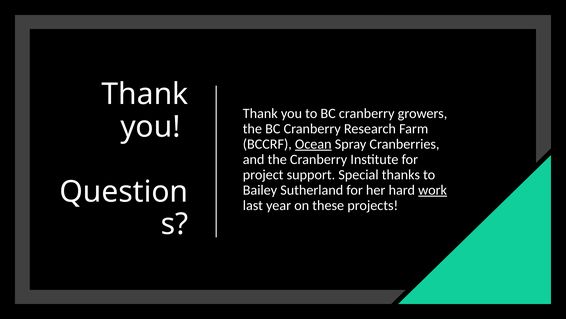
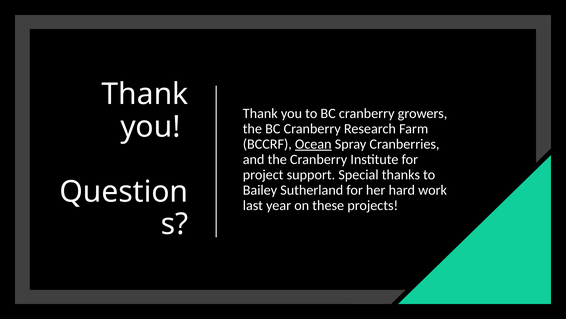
work underline: present -> none
